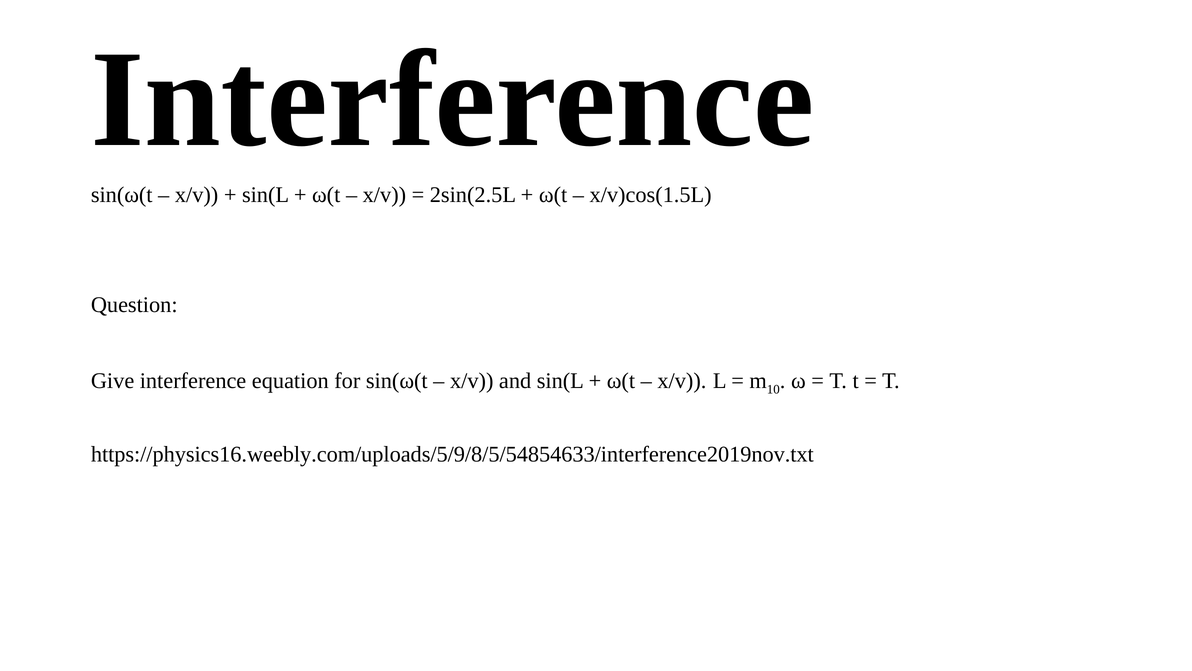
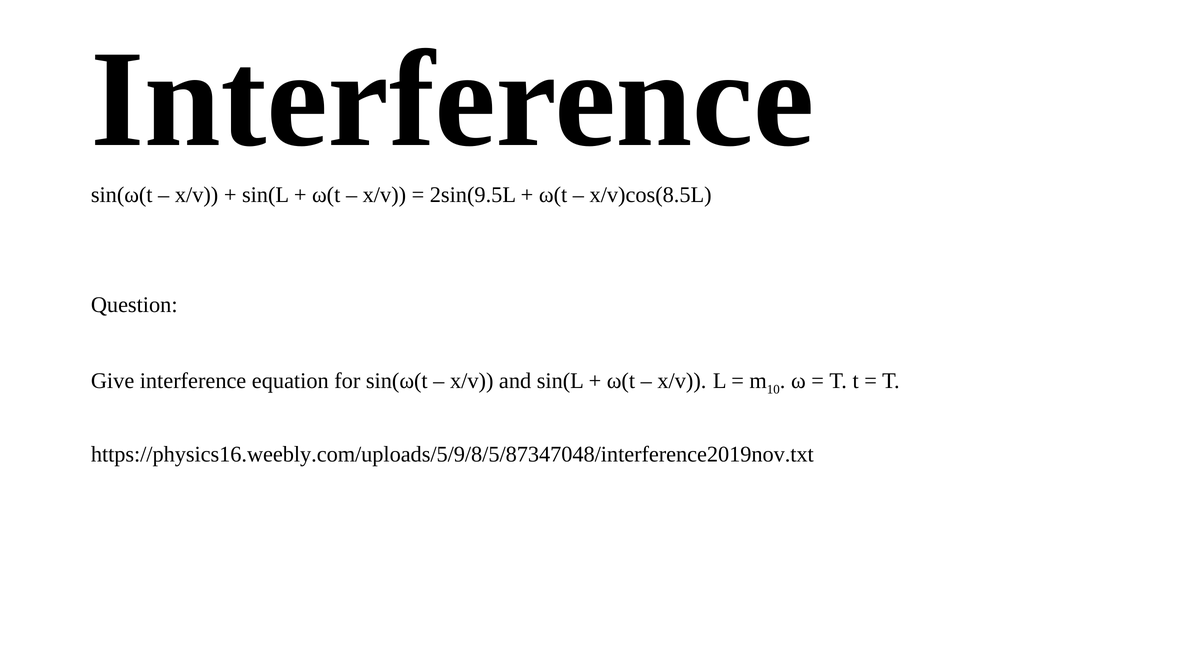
2sin(2.5L: 2sin(2.5L -> 2sin(9.5L
x/v)cos(1.5L: x/v)cos(1.5L -> x/v)cos(8.5L
https://physics16.weebly.com/uploads/5/9/8/5/54854633/interference2019nov.txt: https://physics16.weebly.com/uploads/5/9/8/5/54854633/interference2019nov.txt -> https://physics16.weebly.com/uploads/5/9/8/5/87347048/interference2019nov.txt
